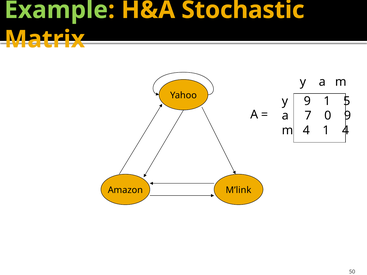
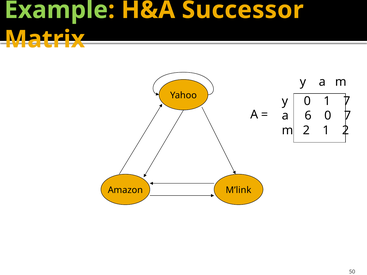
Stochastic: Stochastic -> Successor
y 9: 9 -> 0
1 5: 5 -> 7
7: 7 -> 6
0 9: 9 -> 7
m 4: 4 -> 2
1 4: 4 -> 2
